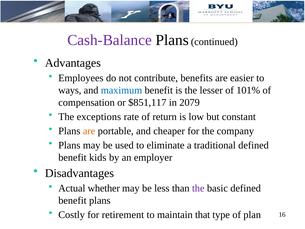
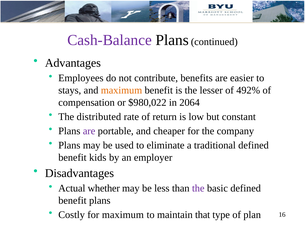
ways: ways -> stays
maximum at (121, 90) colour: blue -> orange
101%: 101% -> 492%
$851,117: $851,117 -> $980,022
2079: 2079 -> 2064
exceptions: exceptions -> distributed
are at (89, 131) colour: orange -> purple
for retirement: retirement -> maximum
